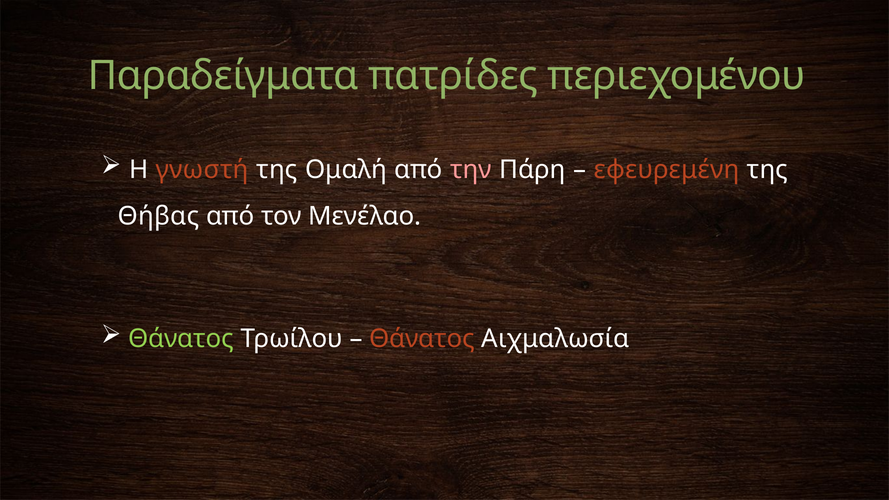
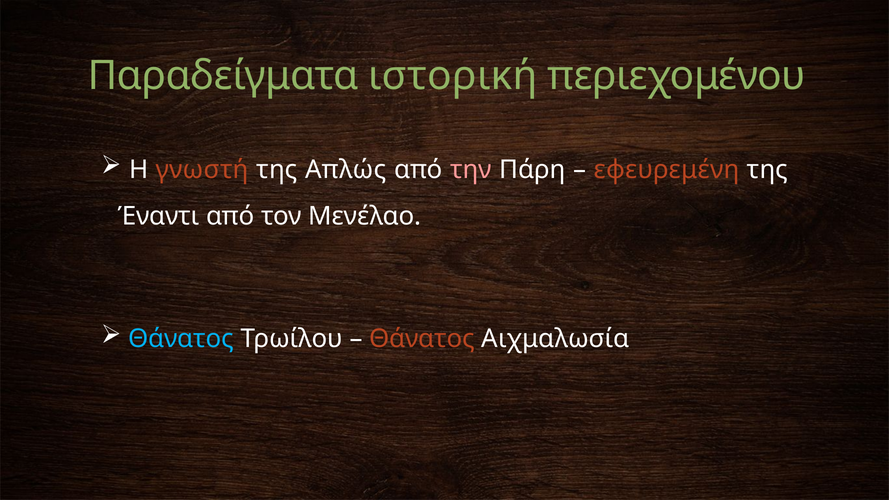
πατρίδες: πατρίδες -> ιστορική
Ομαλή: Ομαλή -> Απλώς
Θήβας: Θήβας -> Έναντι
Θάνατος at (181, 339) colour: light green -> light blue
